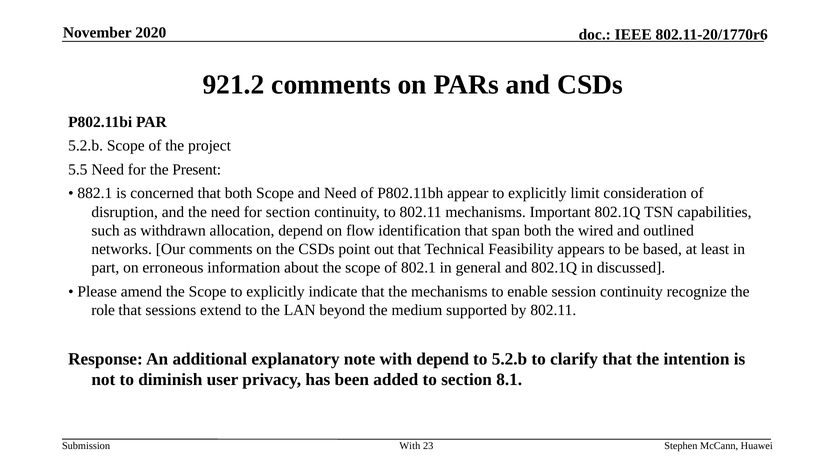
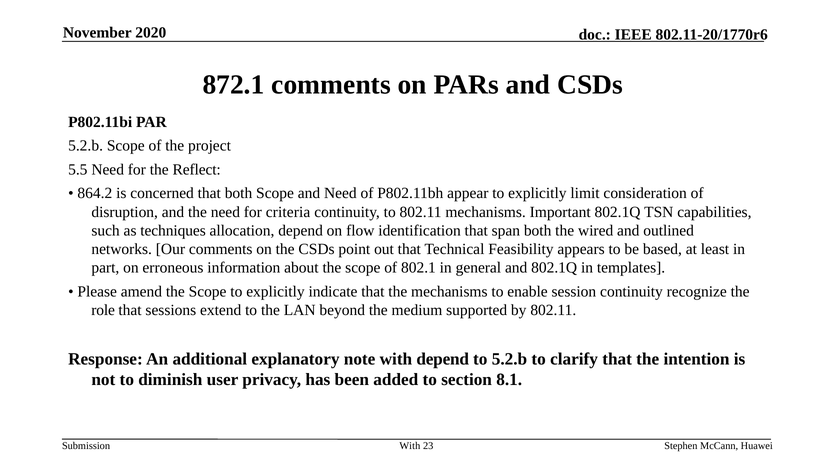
921.2: 921.2 -> 872.1
Present: Present -> Reflect
882.1: 882.1 -> 864.2
for section: section -> criteria
withdrawn: withdrawn -> techniques
discussed: discussed -> templates
